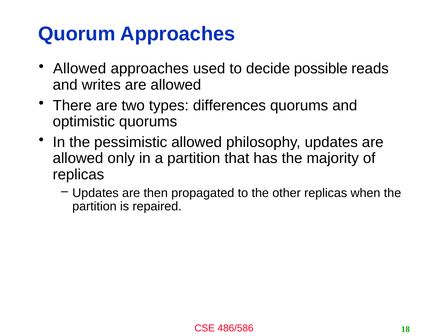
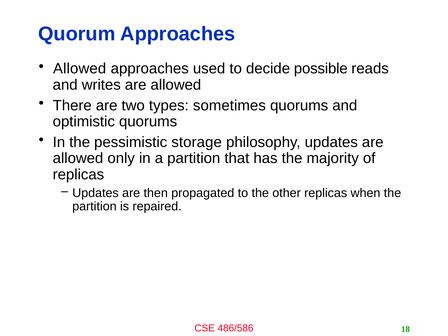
differences: differences -> sometimes
pessimistic allowed: allowed -> storage
